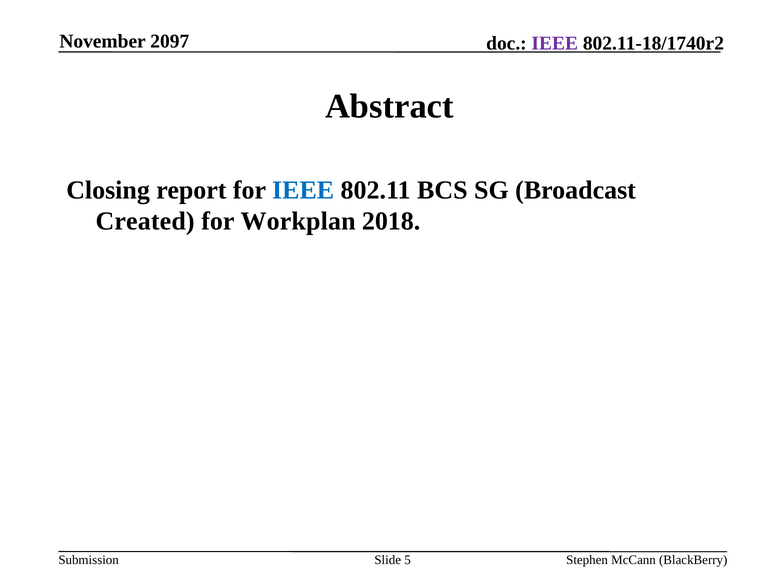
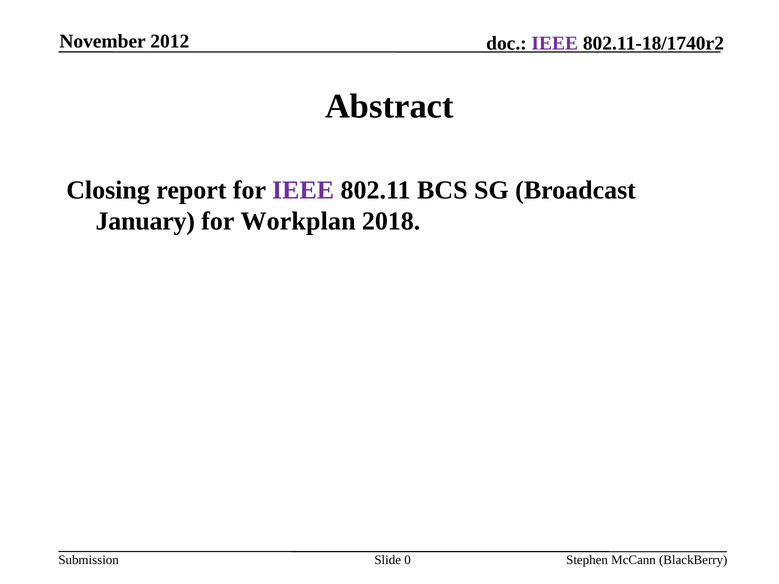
2097: 2097 -> 2012
IEEE at (303, 190) colour: blue -> purple
Created: Created -> January
5: 5 -> 0
